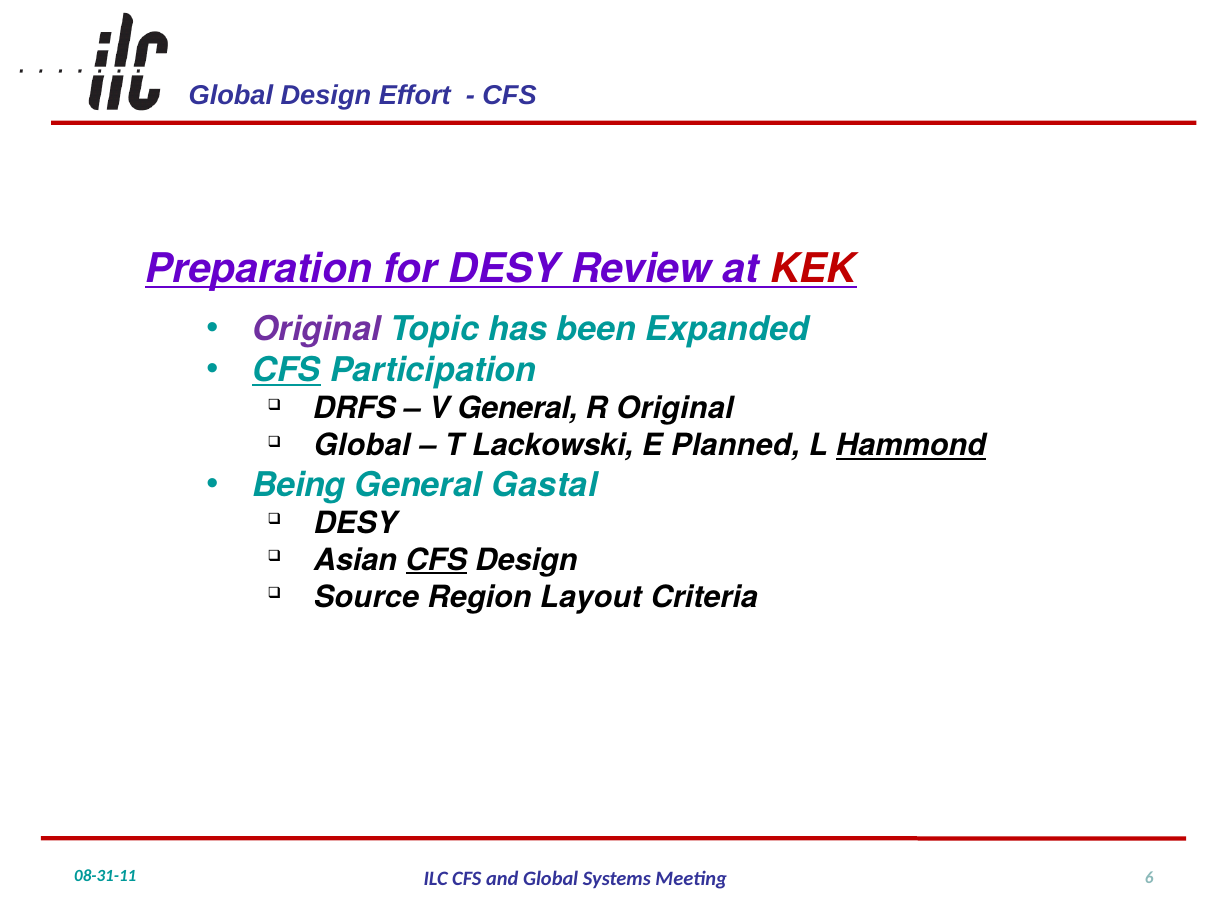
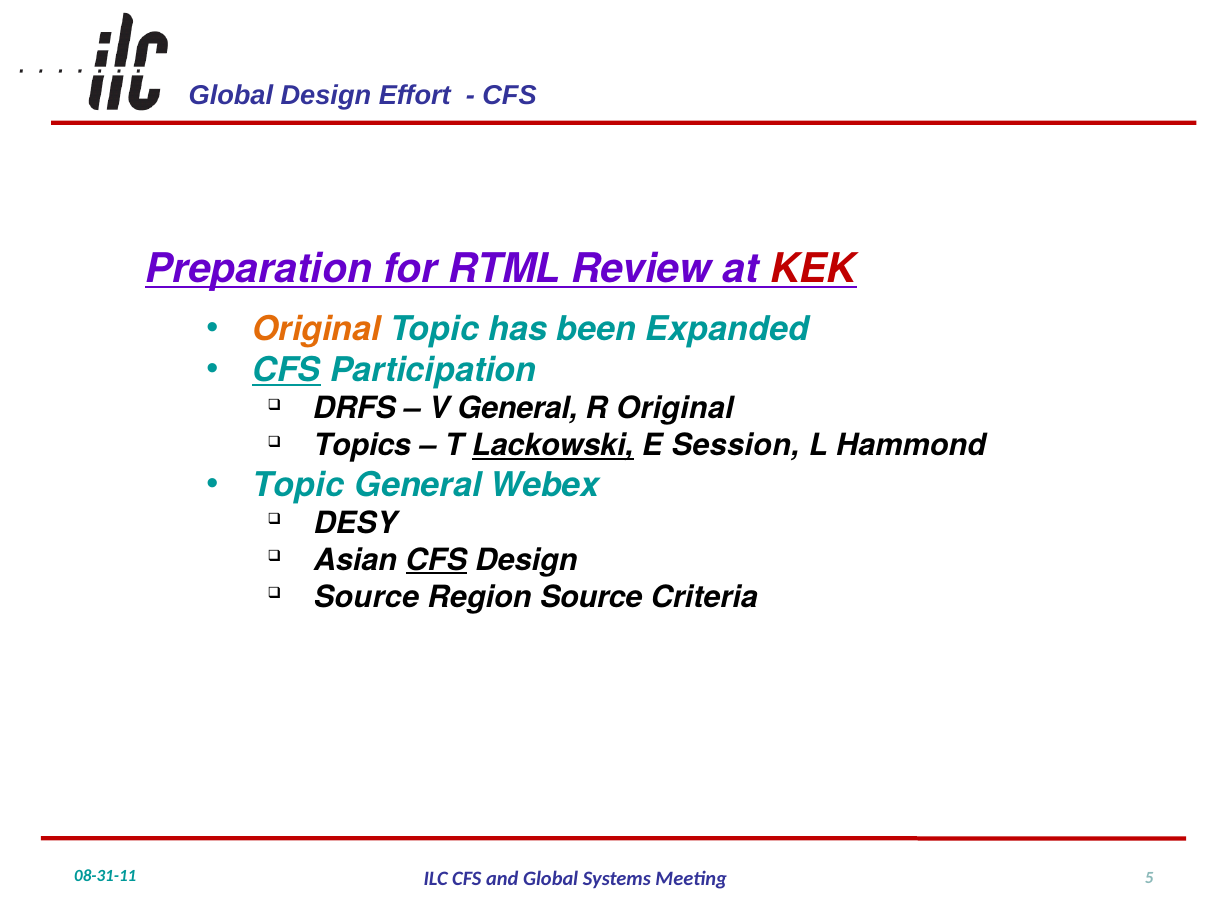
for DESY: DESY -> RTML
Original at (317, 329) colour: purple -> orange
Global at (362, 446): Global -> Topics
Lackowski underline: none -> present
Planned: Planned -> Session
Hammond underline: present -> none
Being at (299, 485): Being -> Topic
Gastal: Gastal -> Webex
Region Layout: Layout -> Source
6: 6 -> 5
